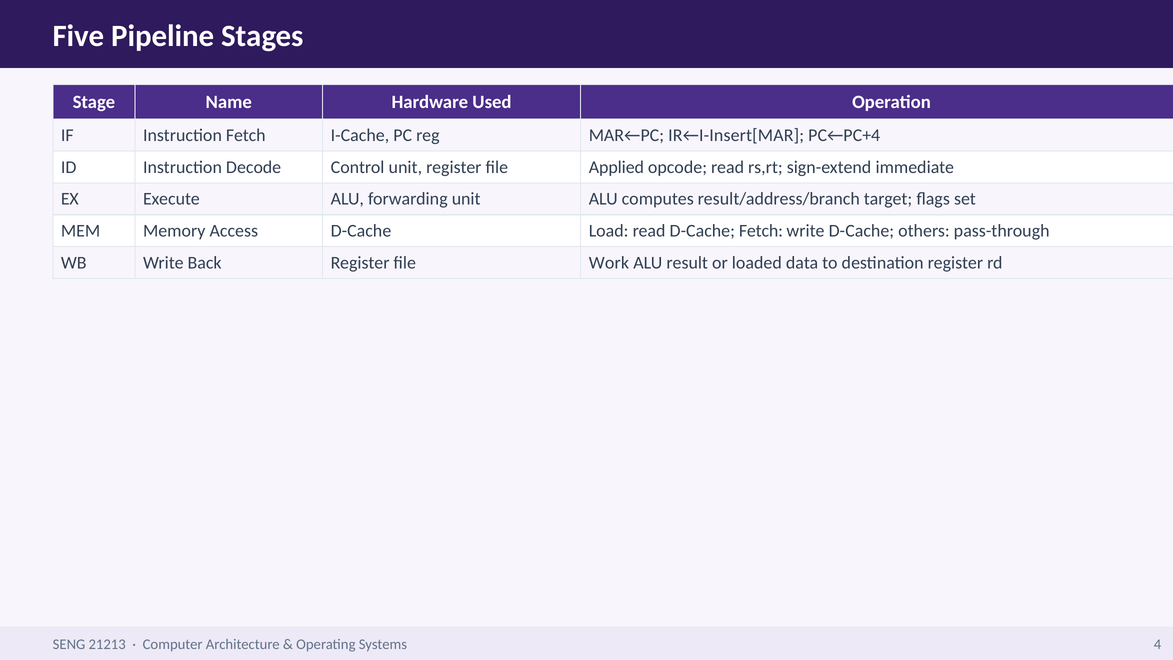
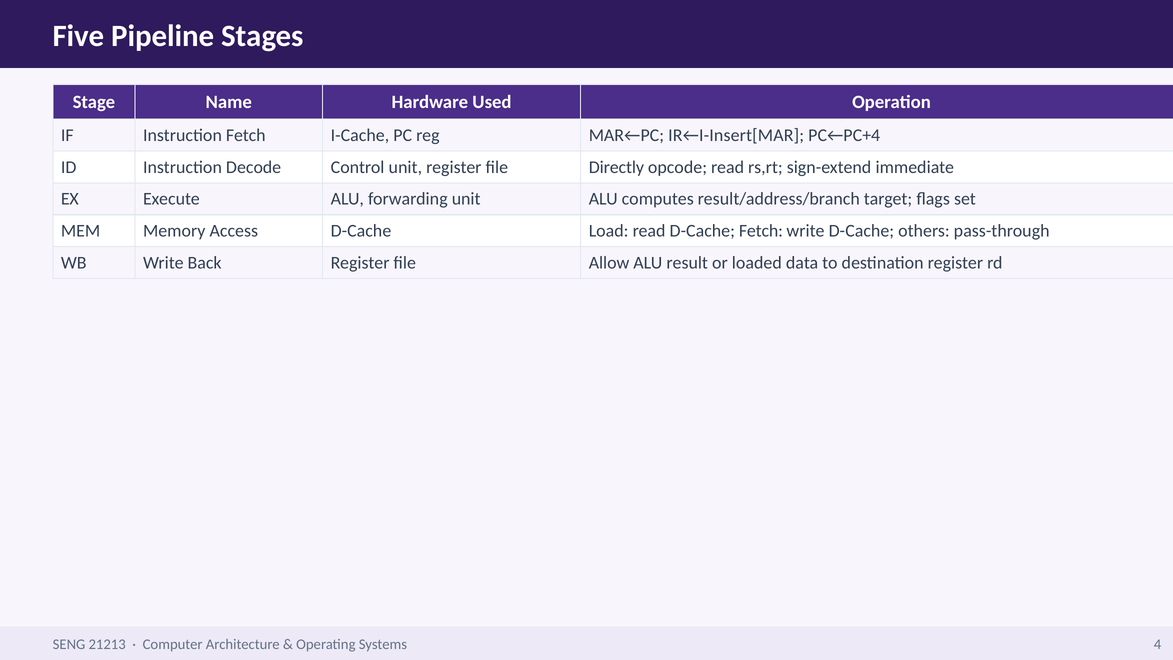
Applied: Applied -> Directly
Work: Work -> Allow
